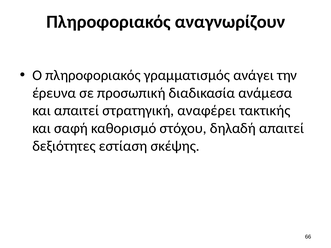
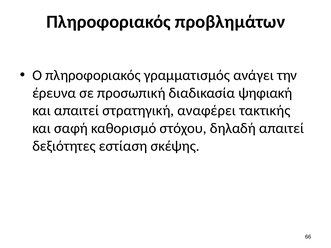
αναγνωρίζουν: αναγνωρίζουν -> προβλημάτων
ανάμεσα: ανάμεσα -> ψηφιακή
